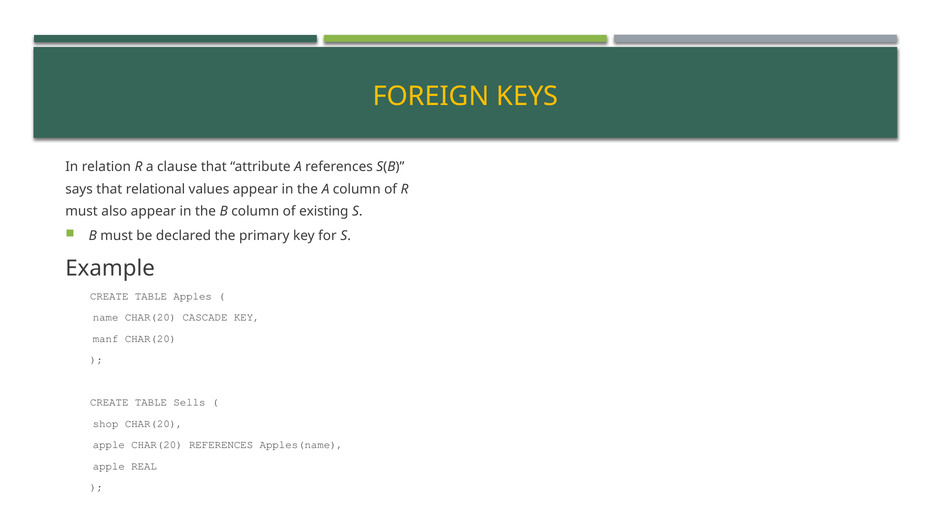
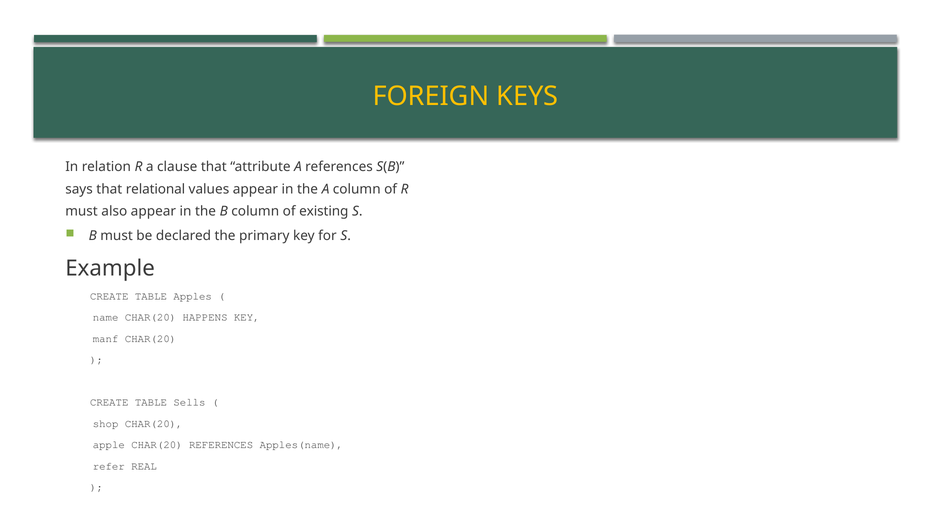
CASCADE: CASCADE -> HAPPENS
apple at (109, 466): apple -> refer
